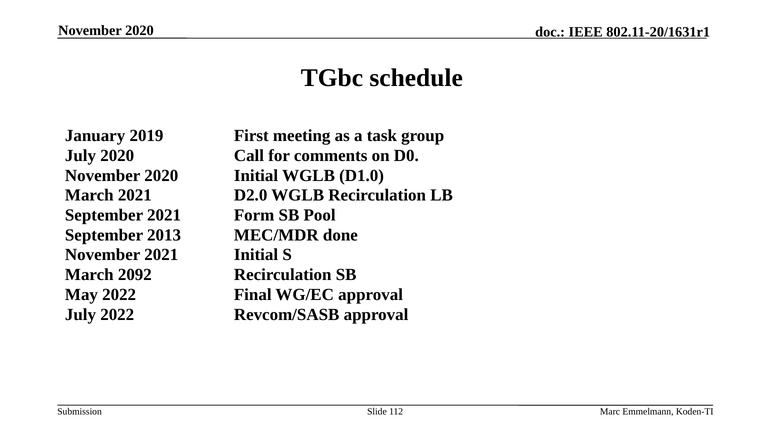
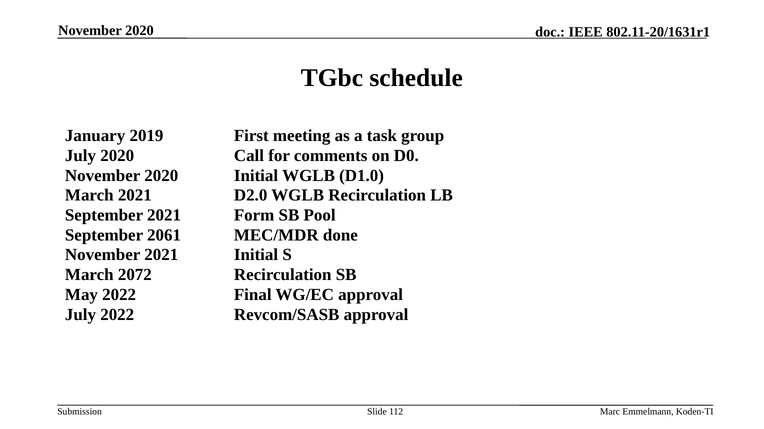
2013: 2013 -> 2061
2092: 2092 -> 2072
